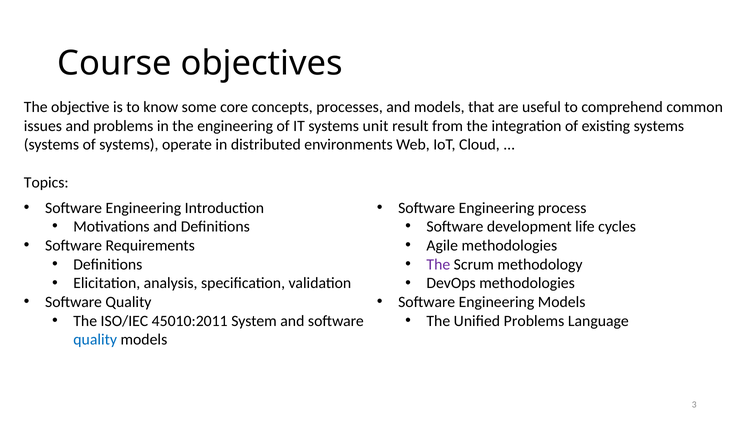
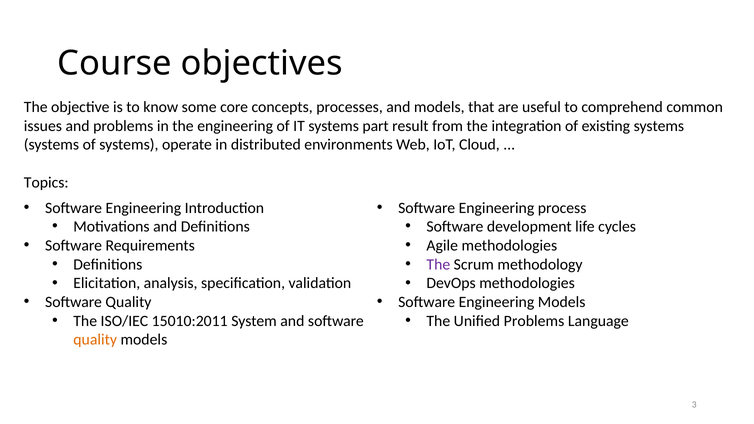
unit: unit -> part
45010:2011: 45010:2011 -> 15010:2011
quality at (95, 340) colour: blue -> orange
